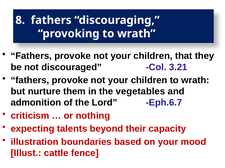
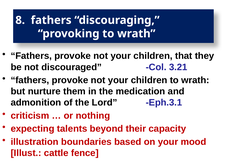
vegetables: vegetables -> medication
Eph.6.7: Eph.6.7 -> Eph.3.1
